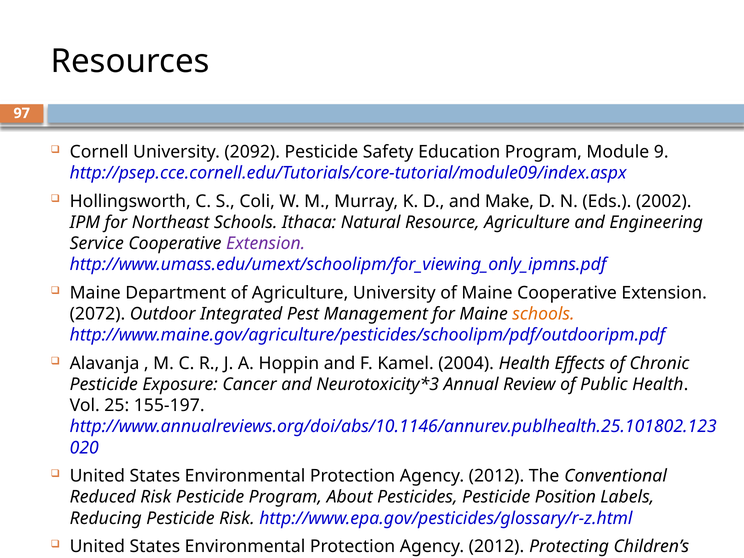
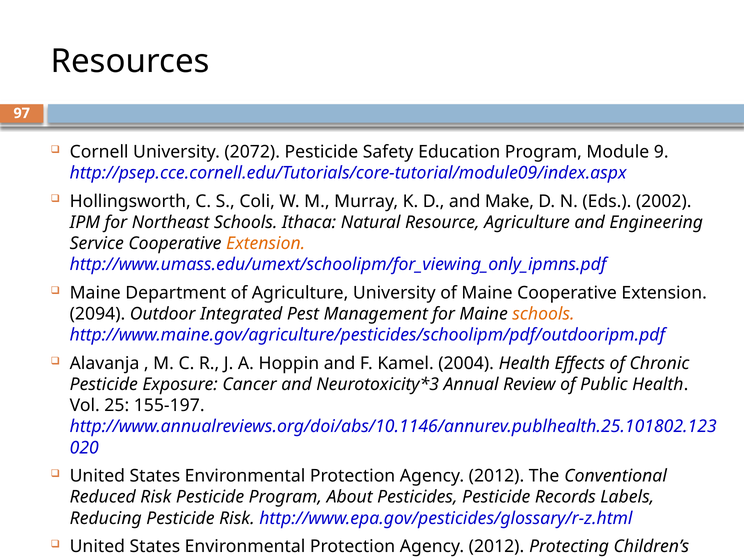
2092: 2092 -> 2072
Extension at (266, 243) colour: purple -> orange
2072: 2072 -> 2094
Position: Position -> Records
